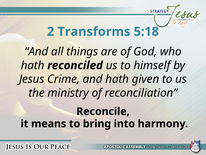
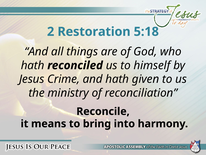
Transforms: Transforms -> Restoration
